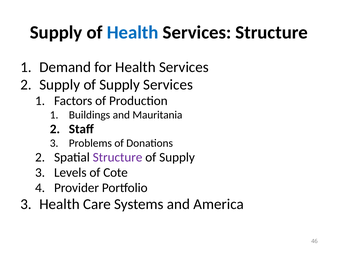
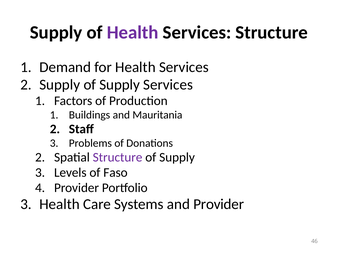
Health at (133, 33) colour: blue -> purple
Cote: Cote -> Faso
and America: America -> Provider
